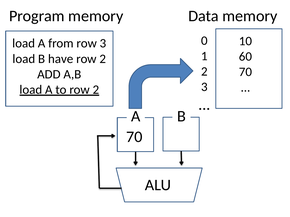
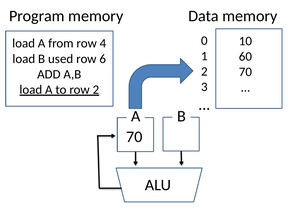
row 3: 3 -> 4
have: have -> used
2 at (103, 59): 2 -> 6
